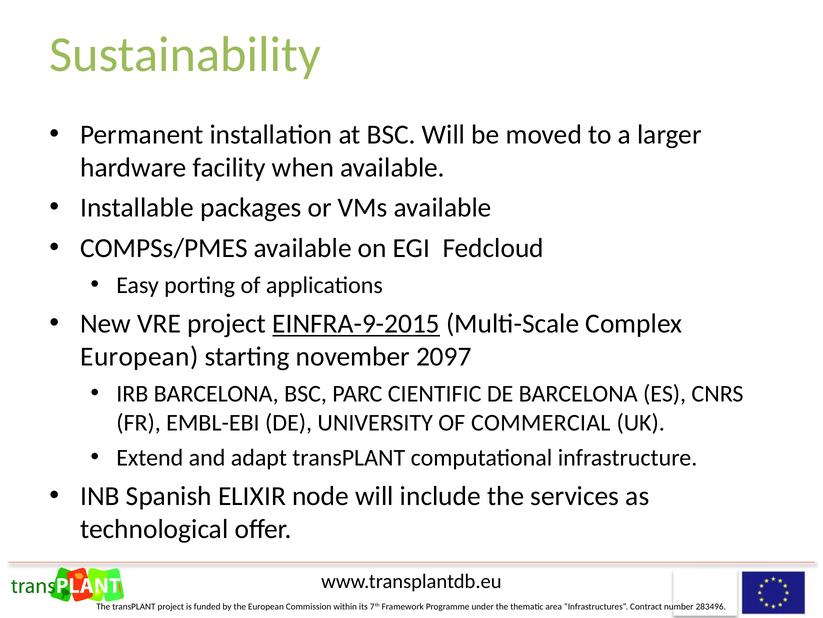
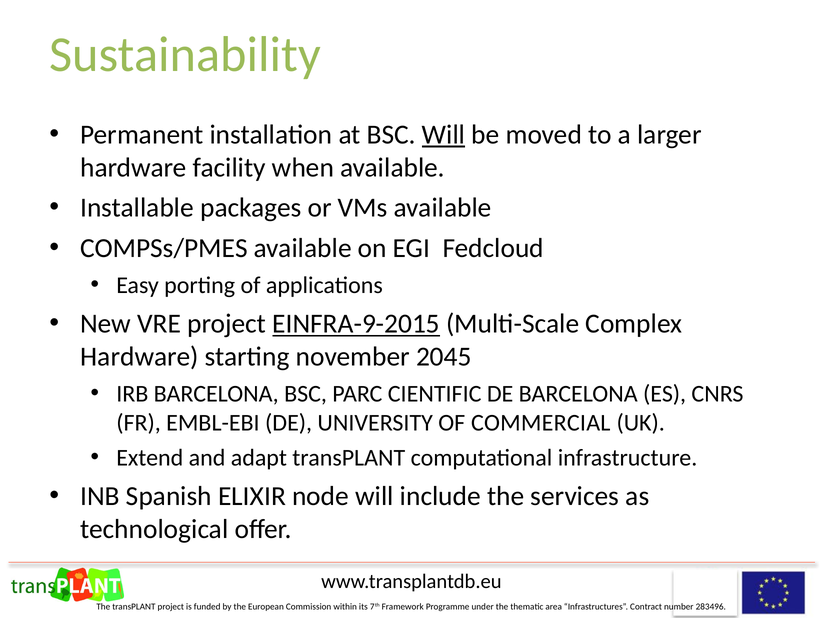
Will at (444, 135) underline: none -> present
European at (139, 356): European -> Hardware
2097: 2097 -> 2045
